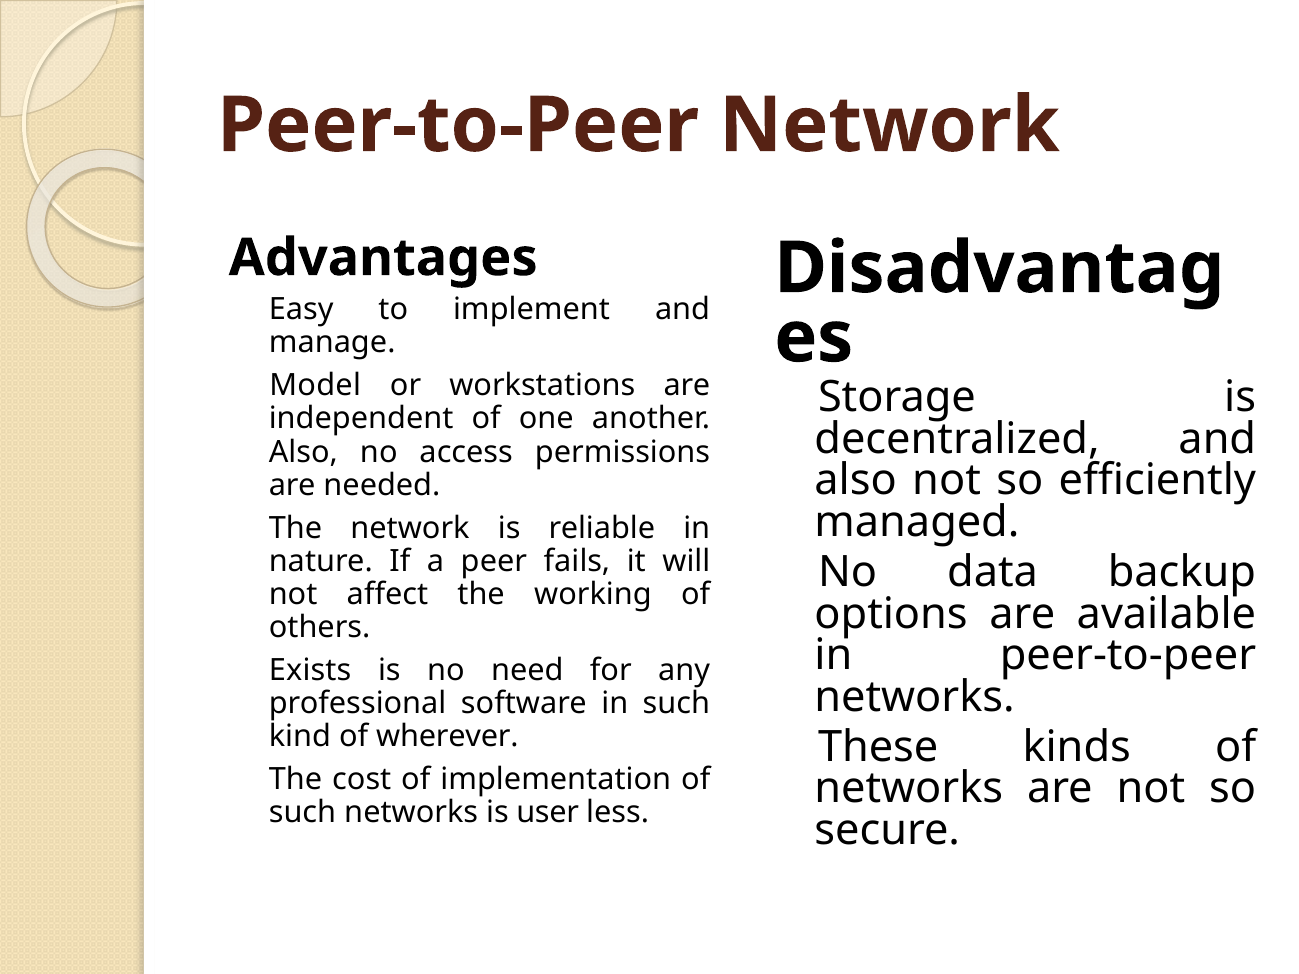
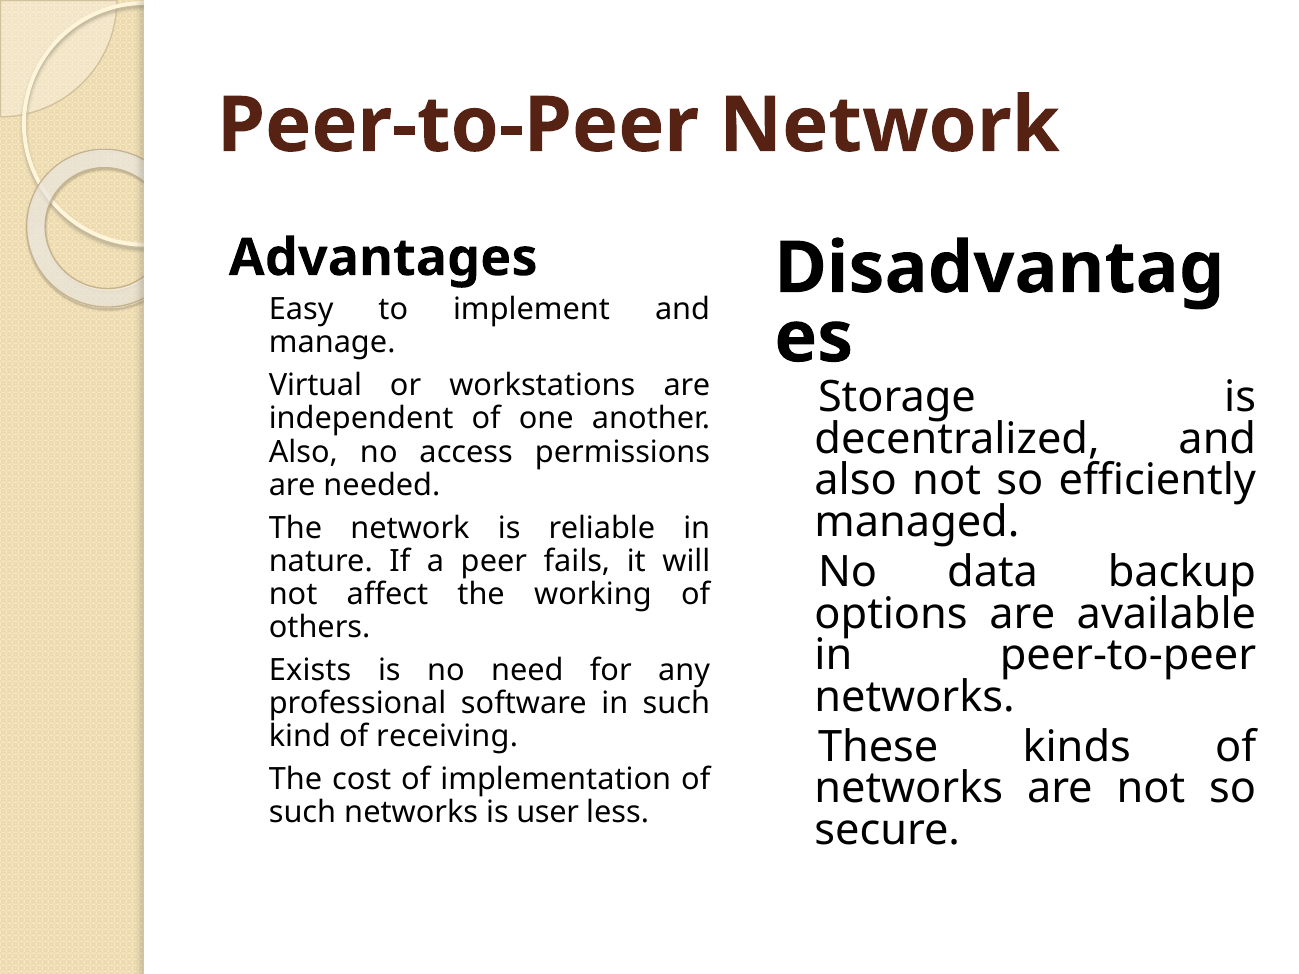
Model: Model -> Virtual
wherever: wherever -> receiving
